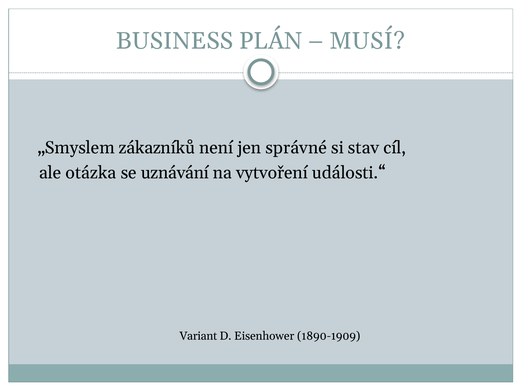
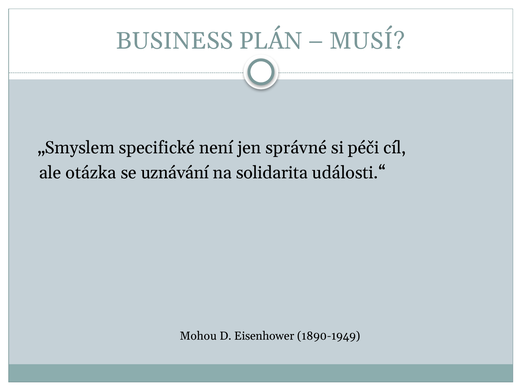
zákazníků: zákazníků -> specifické
stav: stav -> péči
vytvoření: vytvoření -> solidarita
Variant: Variant -> Mohou
1890-1909: 1890-1909 -> 1890-1949
